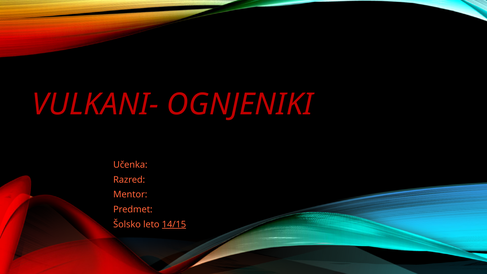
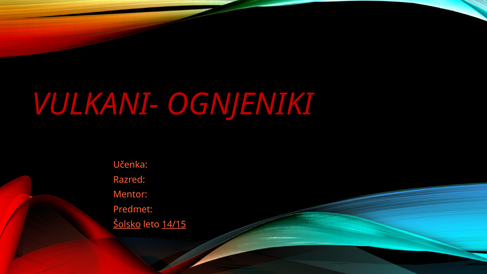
Šolsko underline: none -> present
